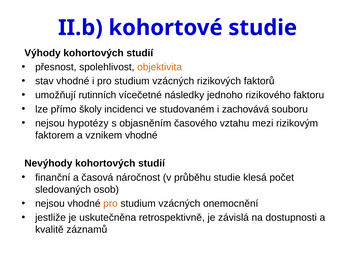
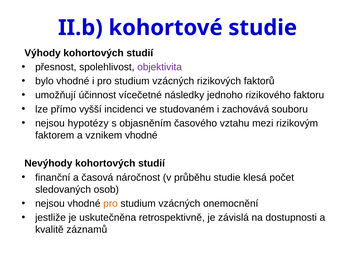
objektivita colour: orange -> purple
stav: stav -> bylo
rutinních: rutinních -> účinnost
školy: školy -> vyšší
